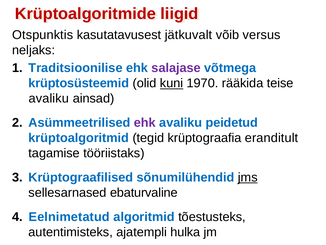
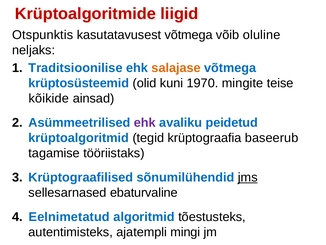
kasutatavusest jätkuvalt: jätkuvalt -> võtmega
versus: versus -> oluline
salajase colour: purple -> orange
kuni underline: present -> none
rääkida: rääkida -> mingite
avaliku at (49, 98): avaliku -> kõikide
eranditult: eranditult -> baseerub
hulka: hulka -> mingi
